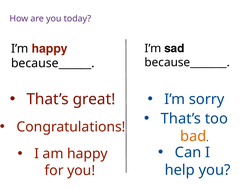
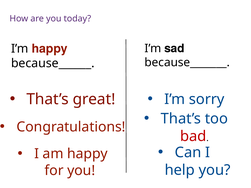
bad colour: orange -> red
